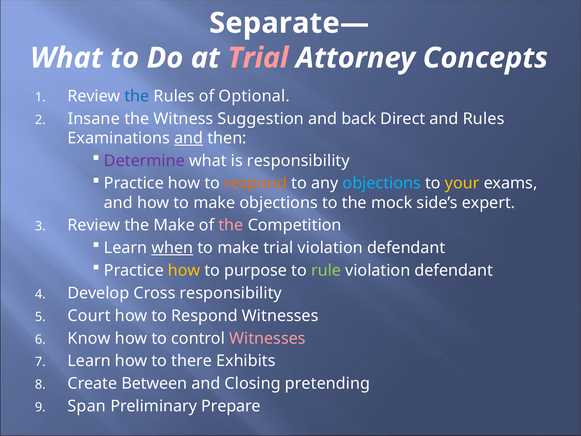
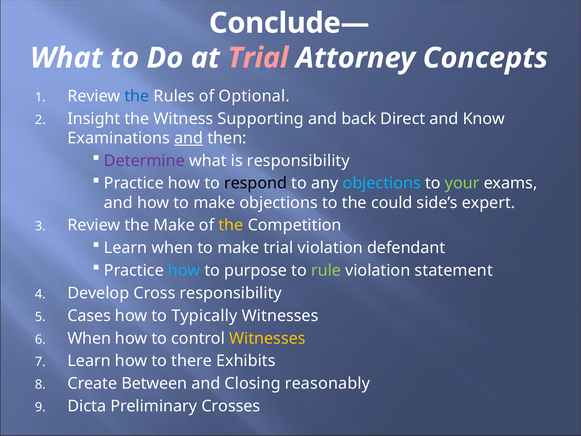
Separate—: Separate— -> Conclude—
Insane: Insane -> Insight
Suggestion: Suggestion -> Supporting
and Rules: Rules -> Know
respond at (256, 183) colour: orange -> black
your colour: yellow -> light green
mock: mock -> could
the at (231, 225) colour: pink -> yellow
when at (172, 248) underline: present -> none
how at (184, 270) colour: yellow -> light blue
defendant at (454, 270): defendant -> statement
Court: Court -> Cases
Respond at (204, 316): Respond -> Typically
Know at (89, 338): Know -> When
Witnesses at (267, 338) colour: pink -> yellow
pretending: pretending -> reasonably
Span: Span -> Dicta
Prepare: Prepare -> Crosses
